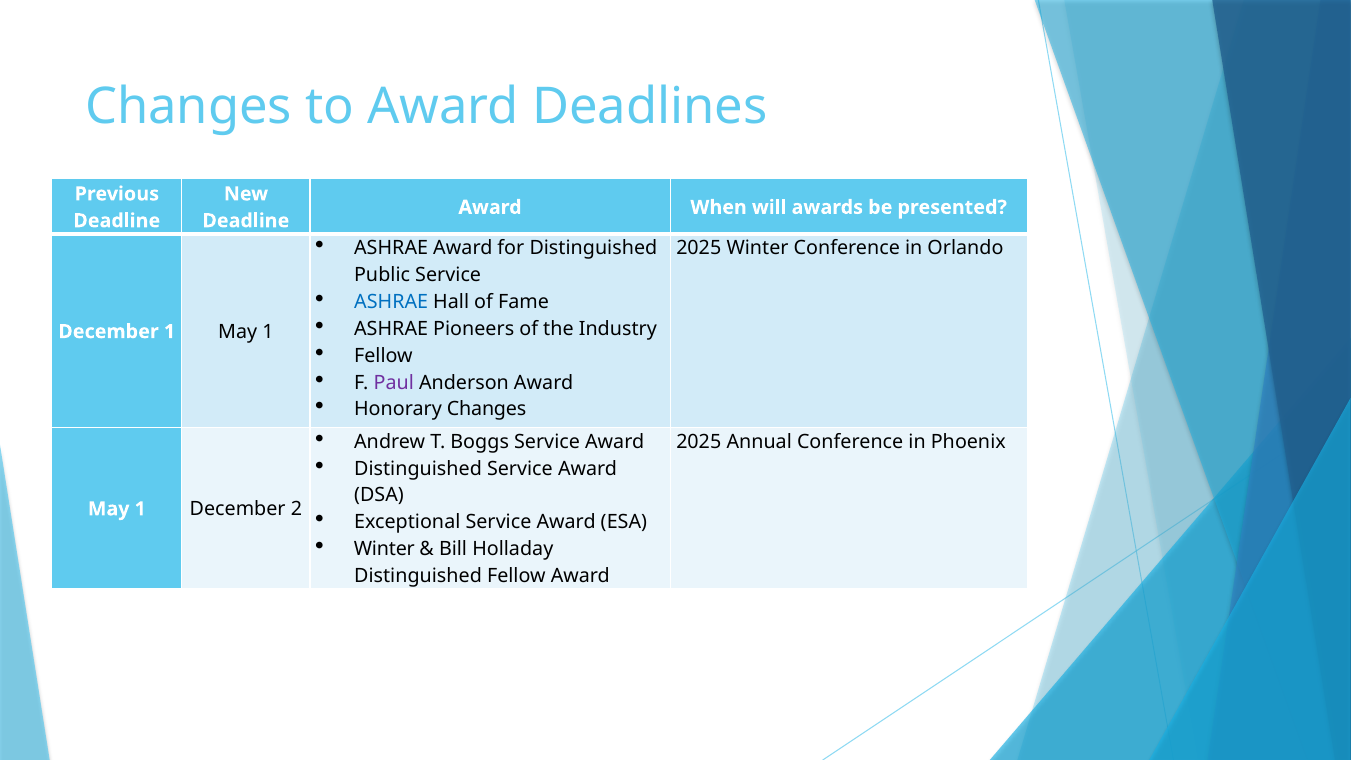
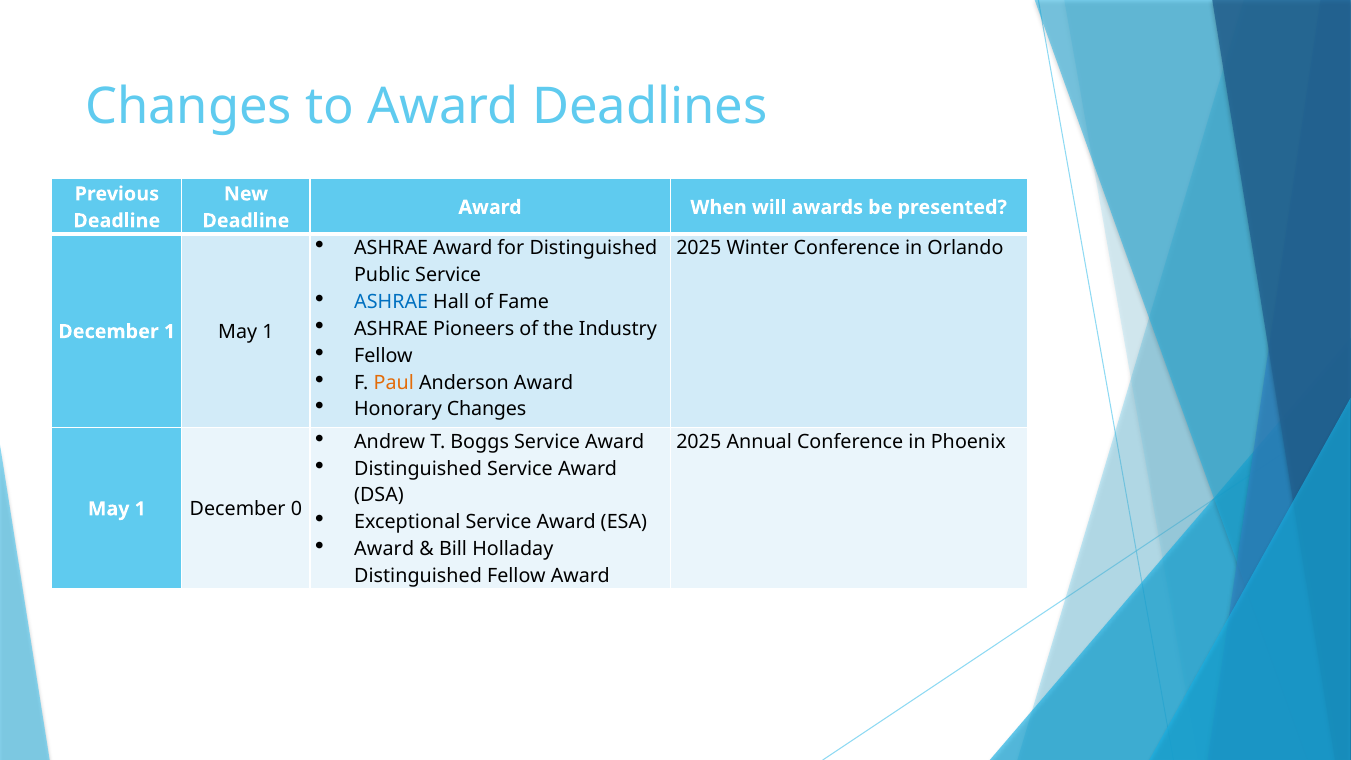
Paul colour: purple -> orange
2: 2 -> 0
Winter at (384, 549): Winter -> Award
